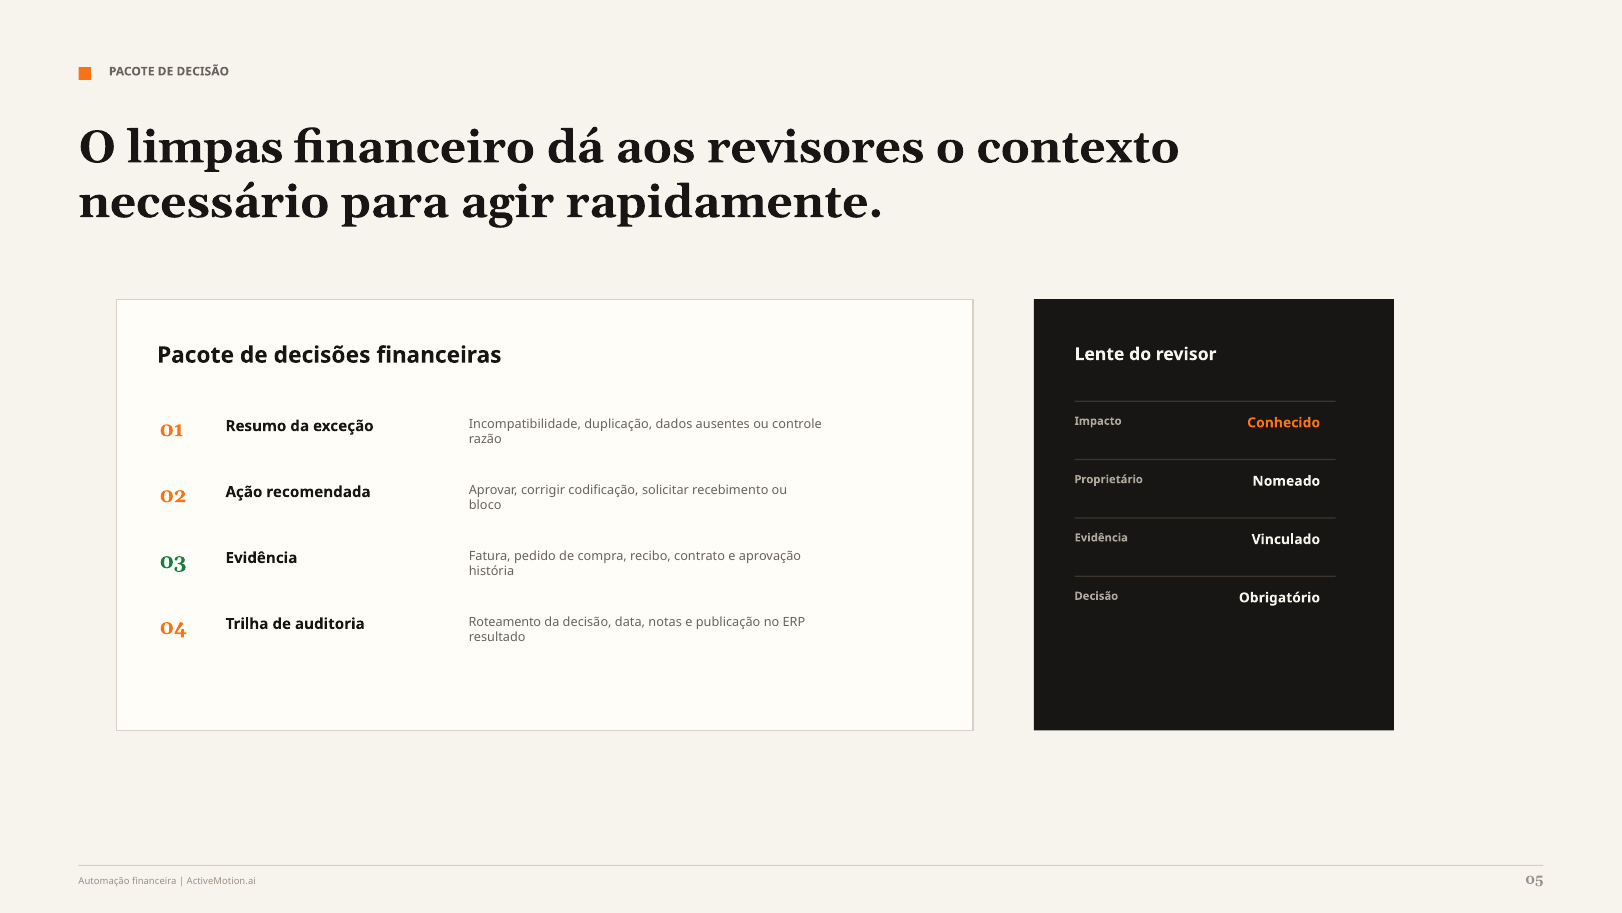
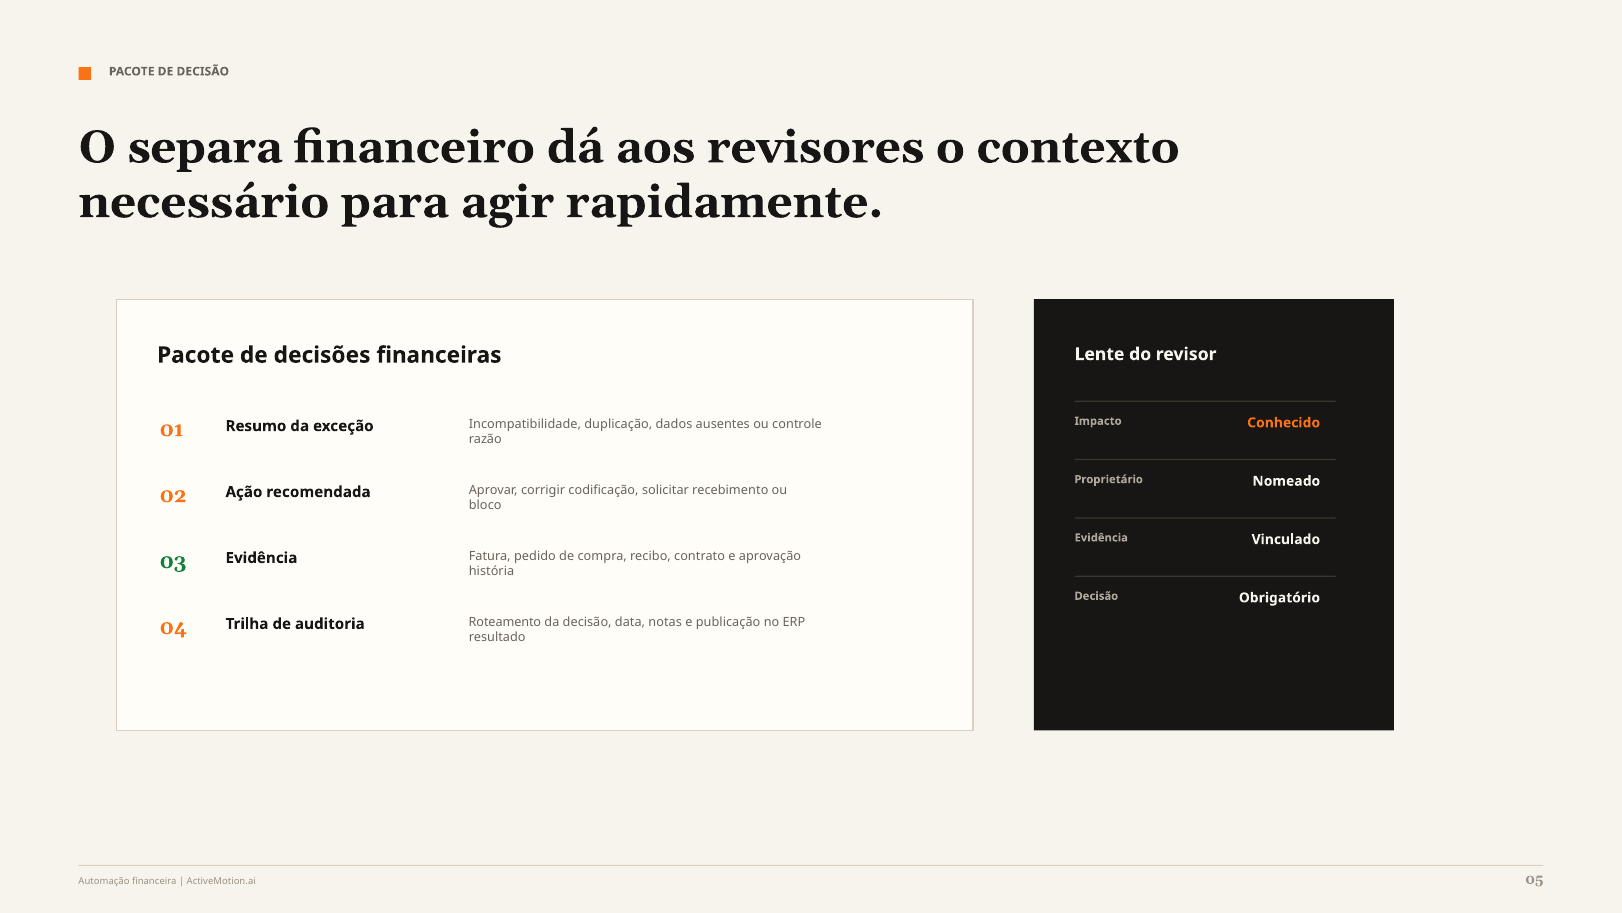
limpas: limpas -> separa
